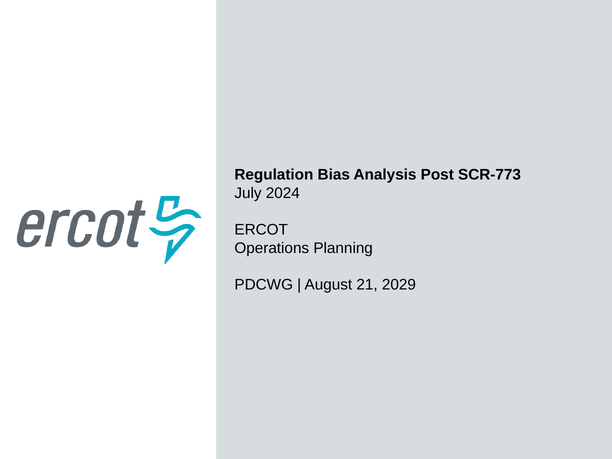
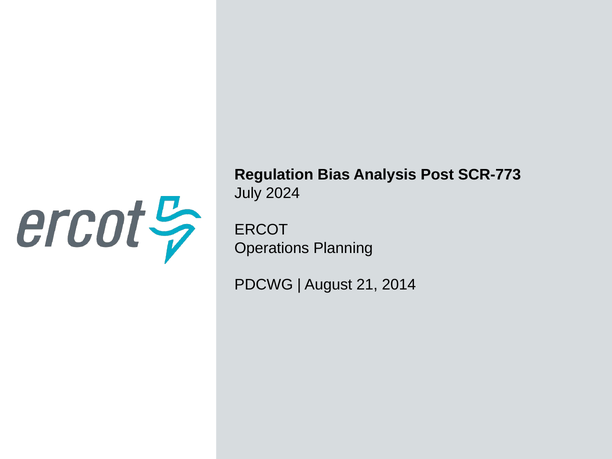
2029: 2029 -> 2014
